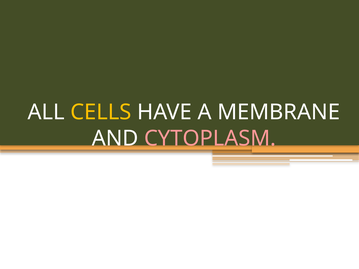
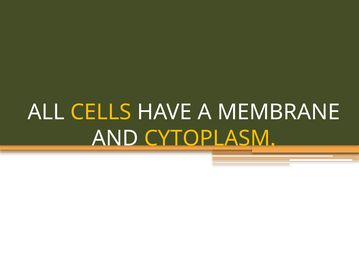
CYTOPLASM colour: pink -> yellow
